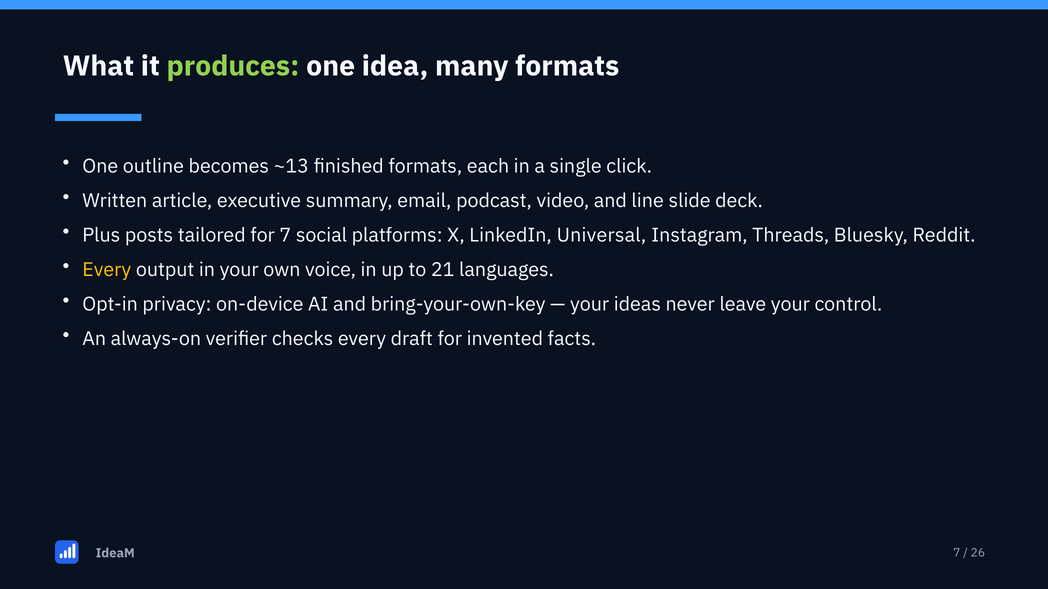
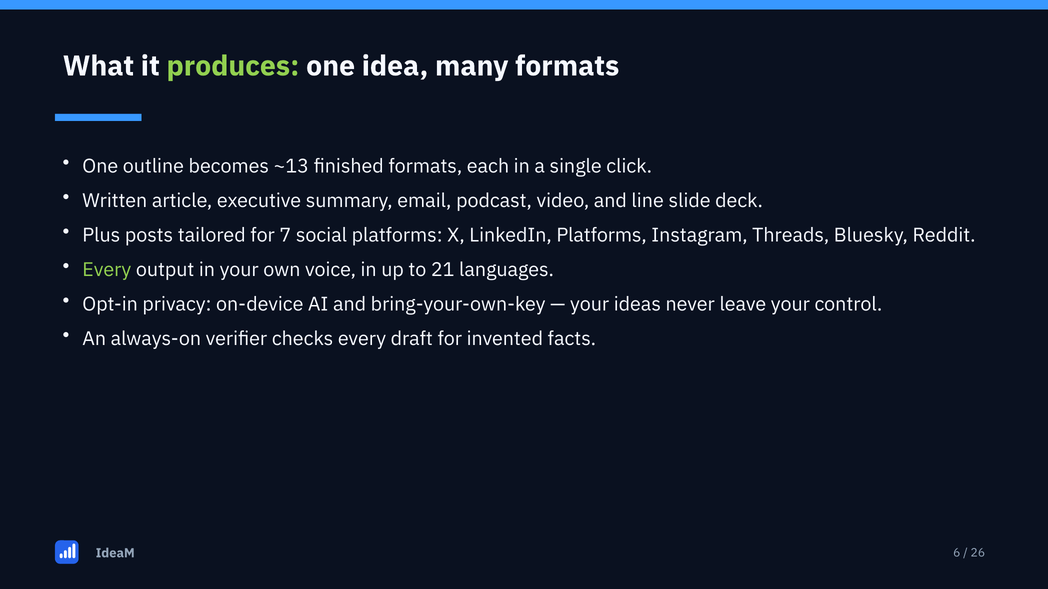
LinkedIn Universal: Universal -> Platforms
Every at (107, 270) colour: yellow -> light green
IdeaM 7: 7 -> 6
